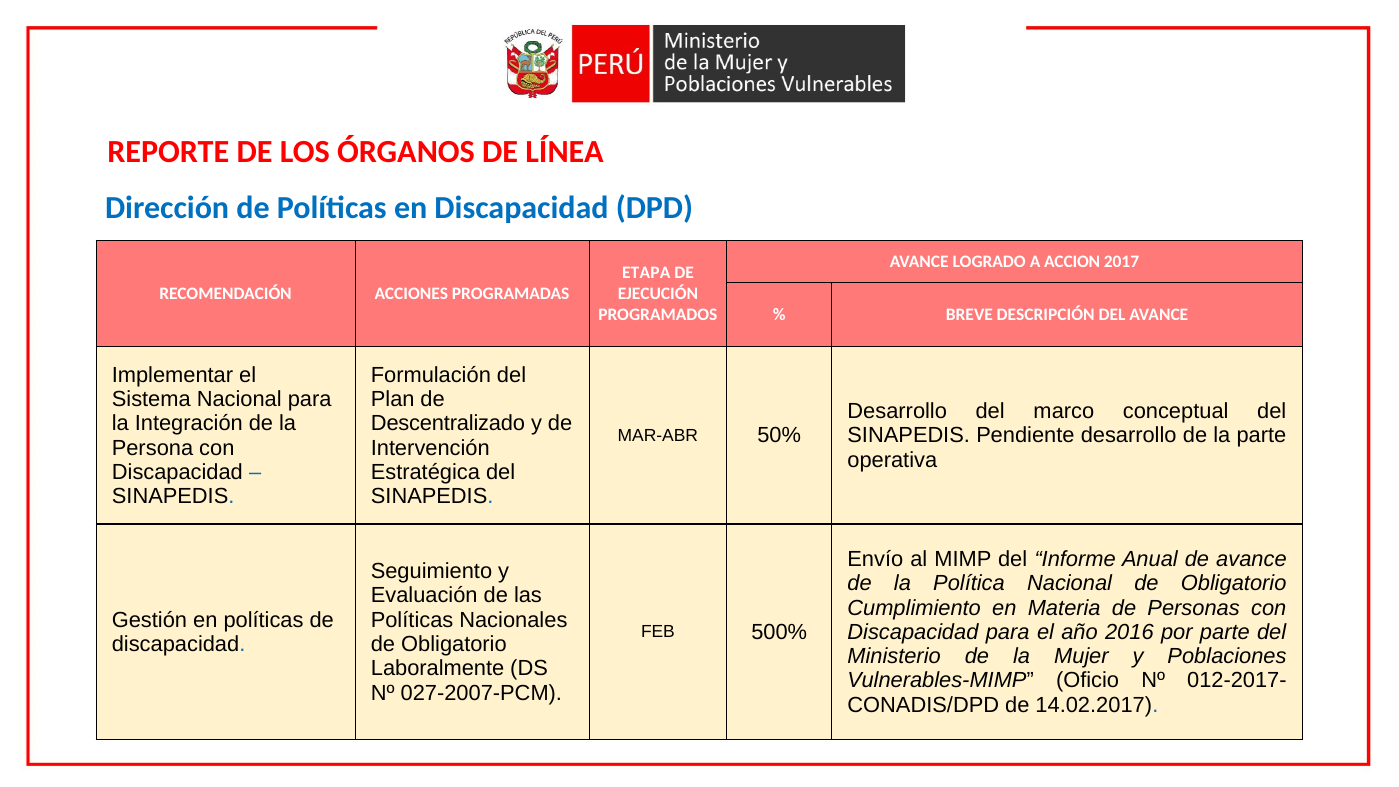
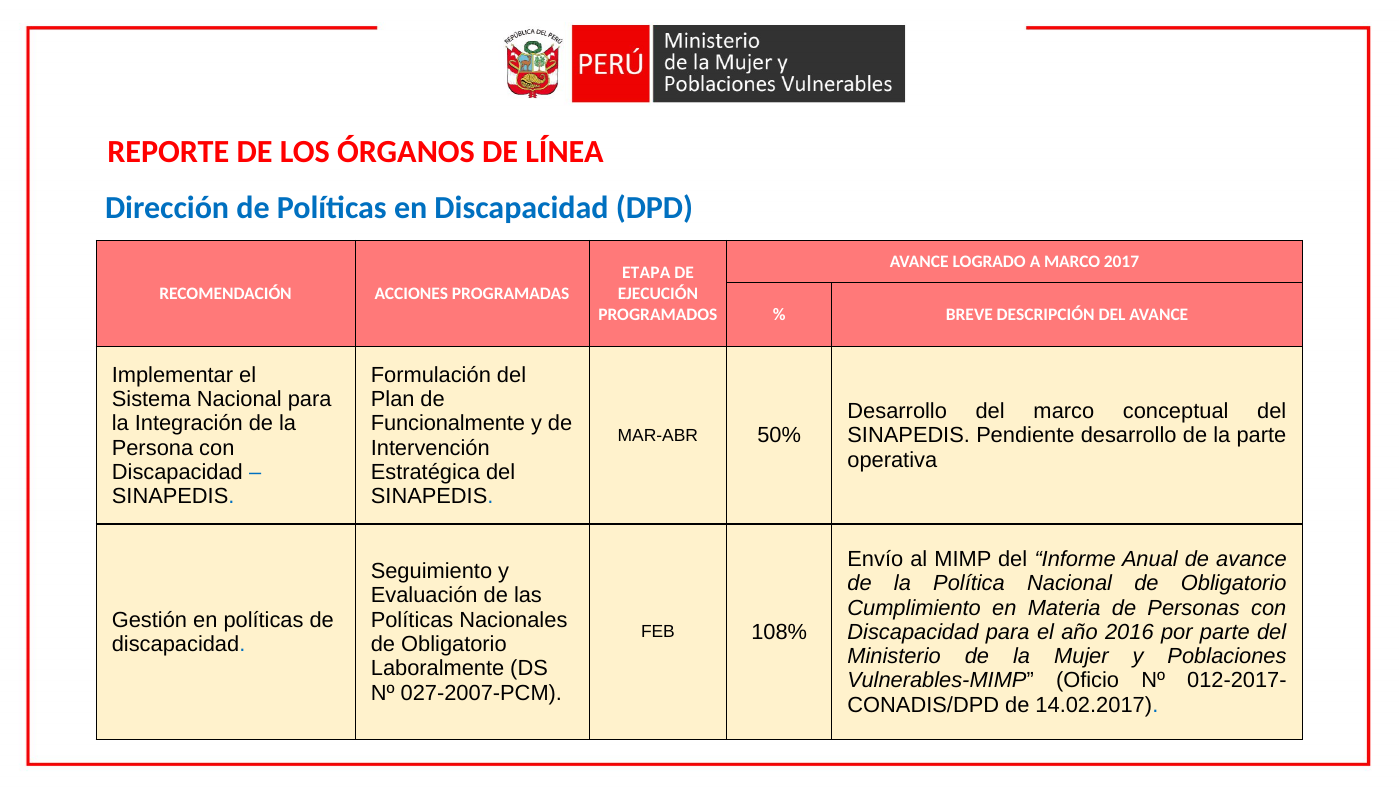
A ACCION: ACCION -> MARCO
Descentralizado: Descentralizado -> Funcionalmente
500%: 500% -> 108%
